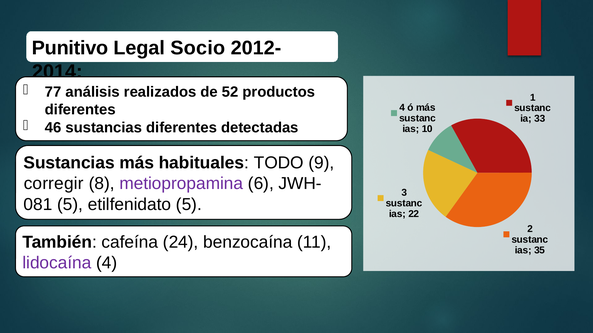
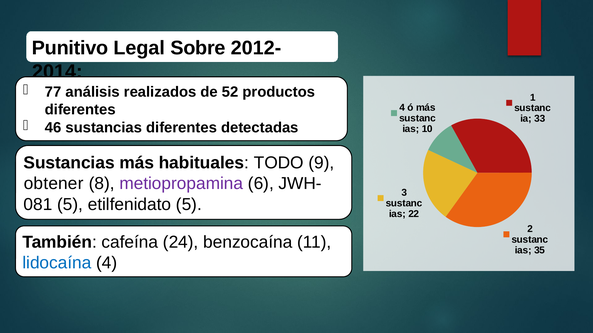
Socio: Socio -> Sobre
corregir: corregir -> obtener
lidocaína colour: purple -> blue
